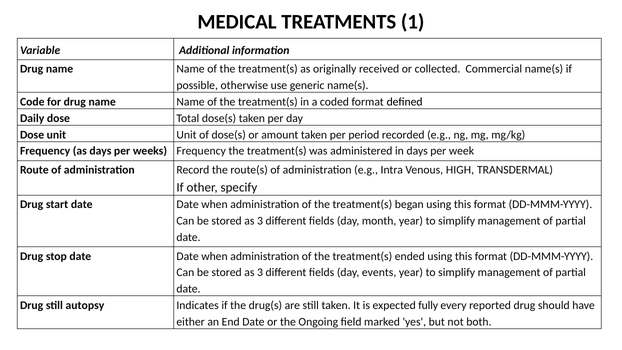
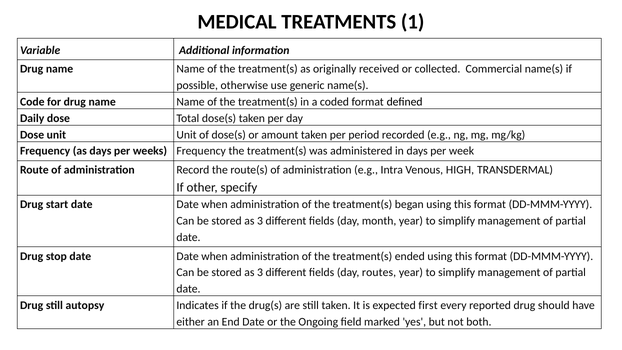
events: events -> routes
fully: fully -> first
